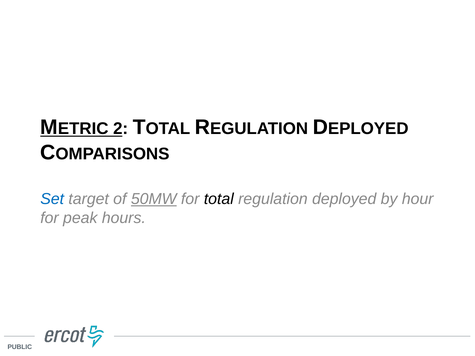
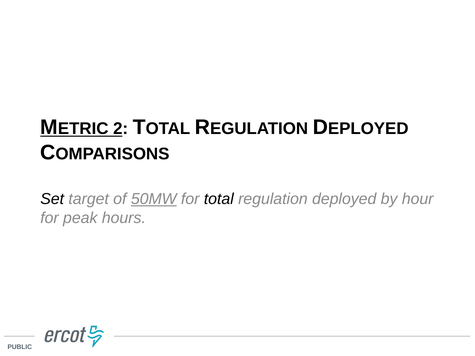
Set colour: blue -> black
